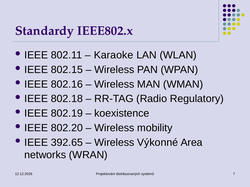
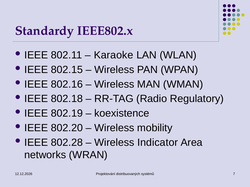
392.65: 392.65 -> 802.28
Výkonné: Výkonné -> Indicator
